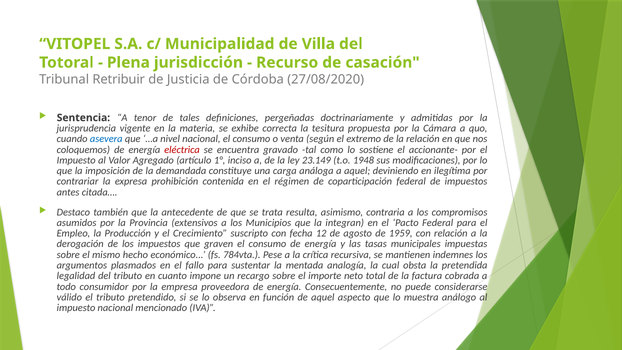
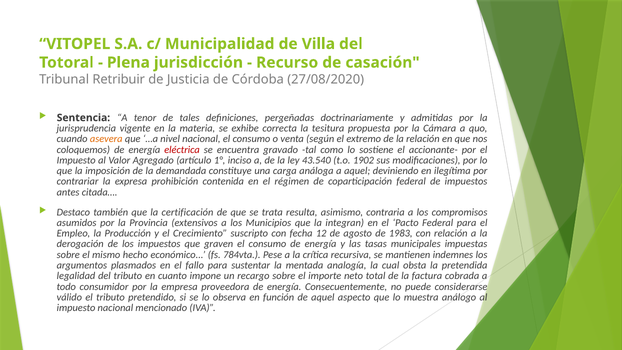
asevera colour: blue -> orange
23.149: 23.149 -> 43.540
1948: 1948 -> 1902
antecedente: antecedente -> certificación
1959: 1959 -> 1983
